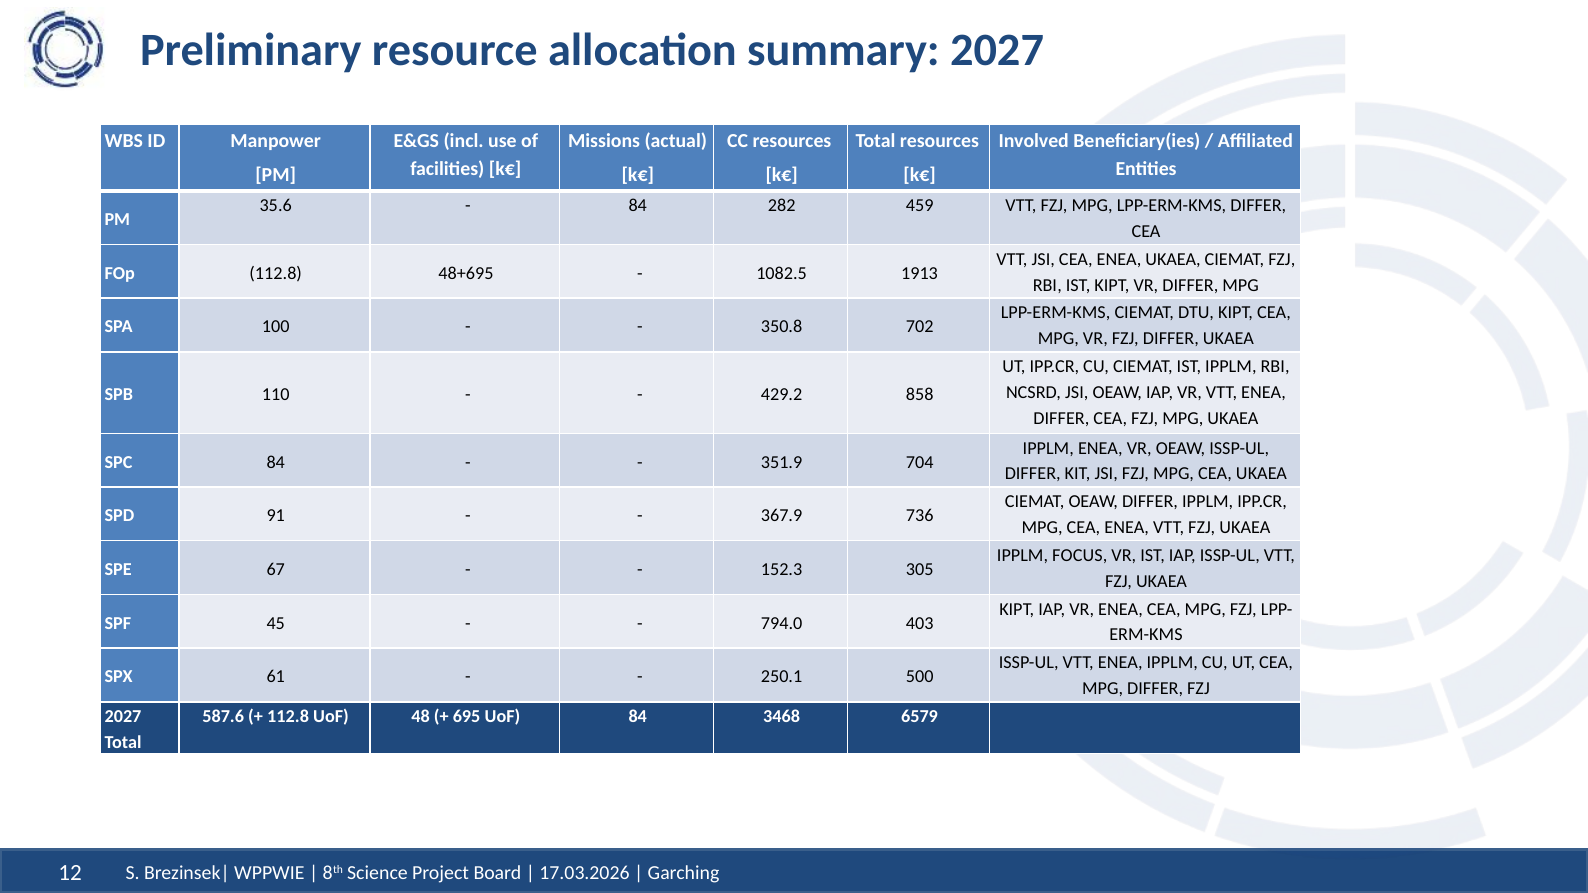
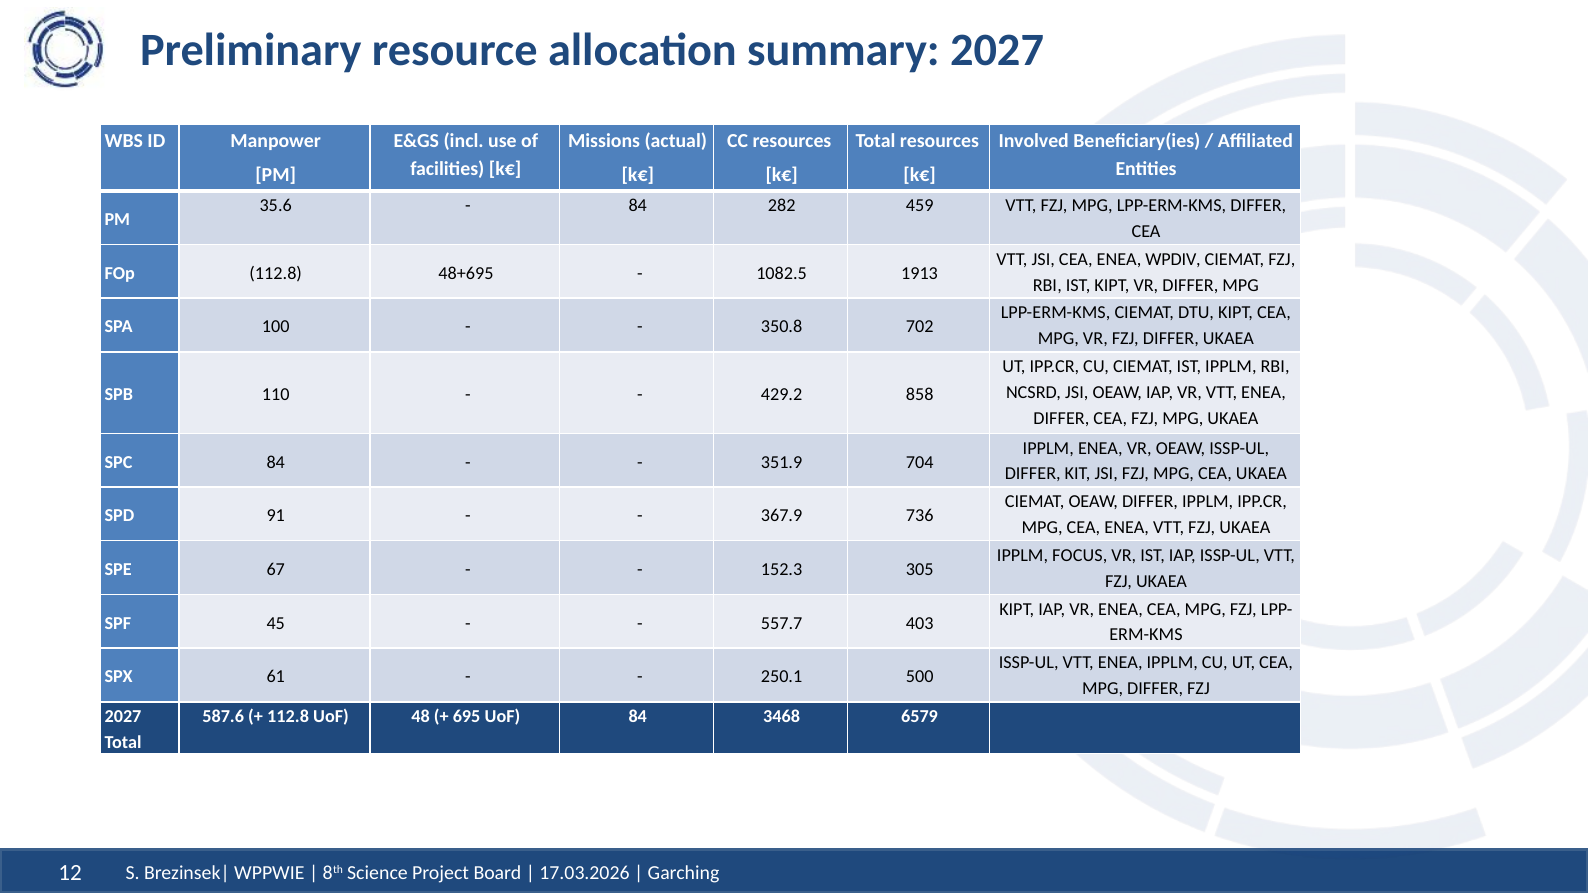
ENEA UKAEA: UKAEA -> WPDIV
794.0: 794.0 -> 557.7
